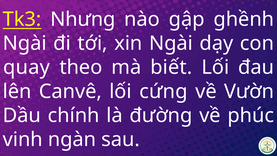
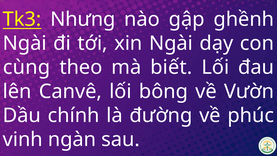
quay: quay -> cùng
cứng: cứng -> bông
